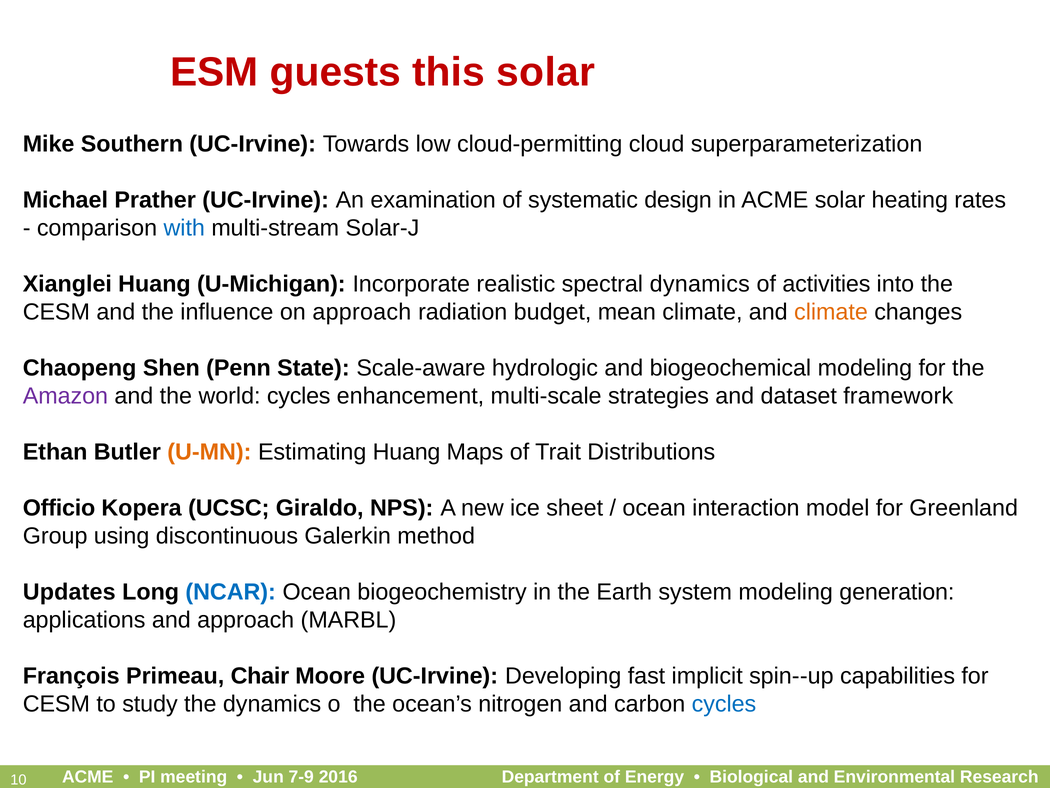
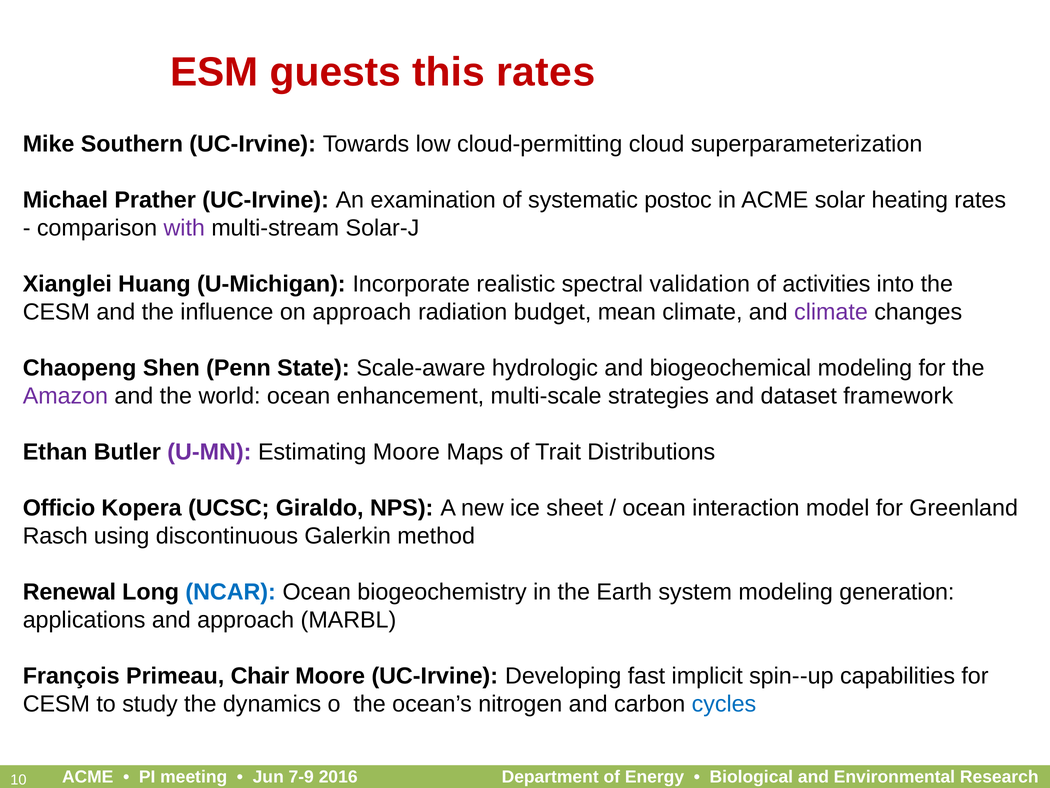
this solar: solar -> rates
design: design -> postoc
with colour: blue -> purple
spectral dynamics: dynamics -> validation
climate at (831, 312) colour: orange -> purple
world cycles: cycles -> ocean
U-MN colour: orange -> purple
Estimating Huang: Huang -> Moore
Group: Group -> Rasch
Updates: Updates -> Renewal
